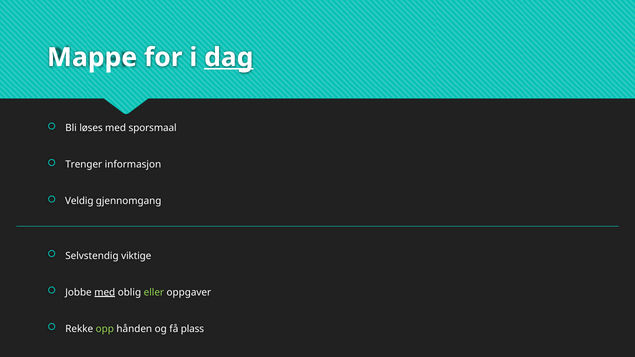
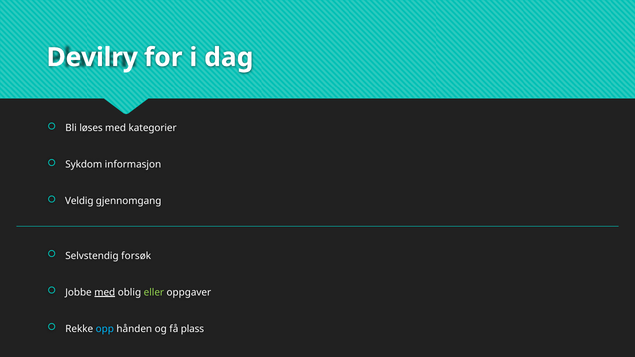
Mappe: Mappe -> Devilry
dag underline: present -> none
sporsmaal: sporsmaal -> kategorier
Trenger: Trenger -> Sykdom
viktige: viktige -> forsøk
opp colour: light green -> light blue
